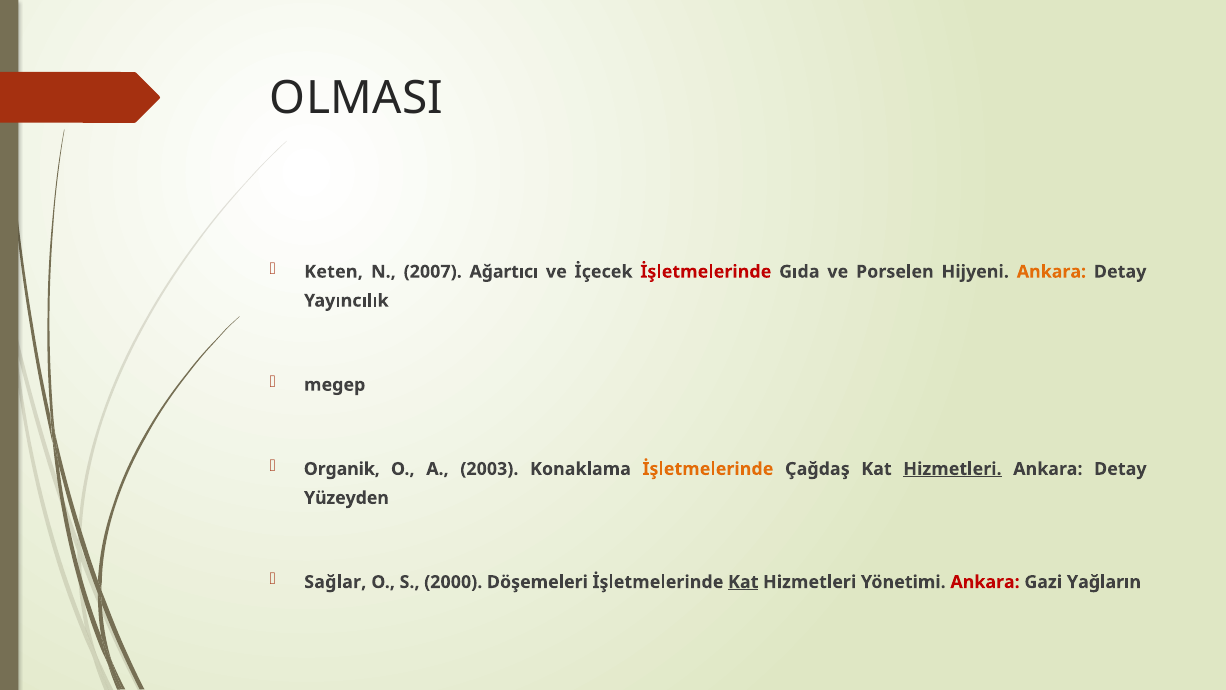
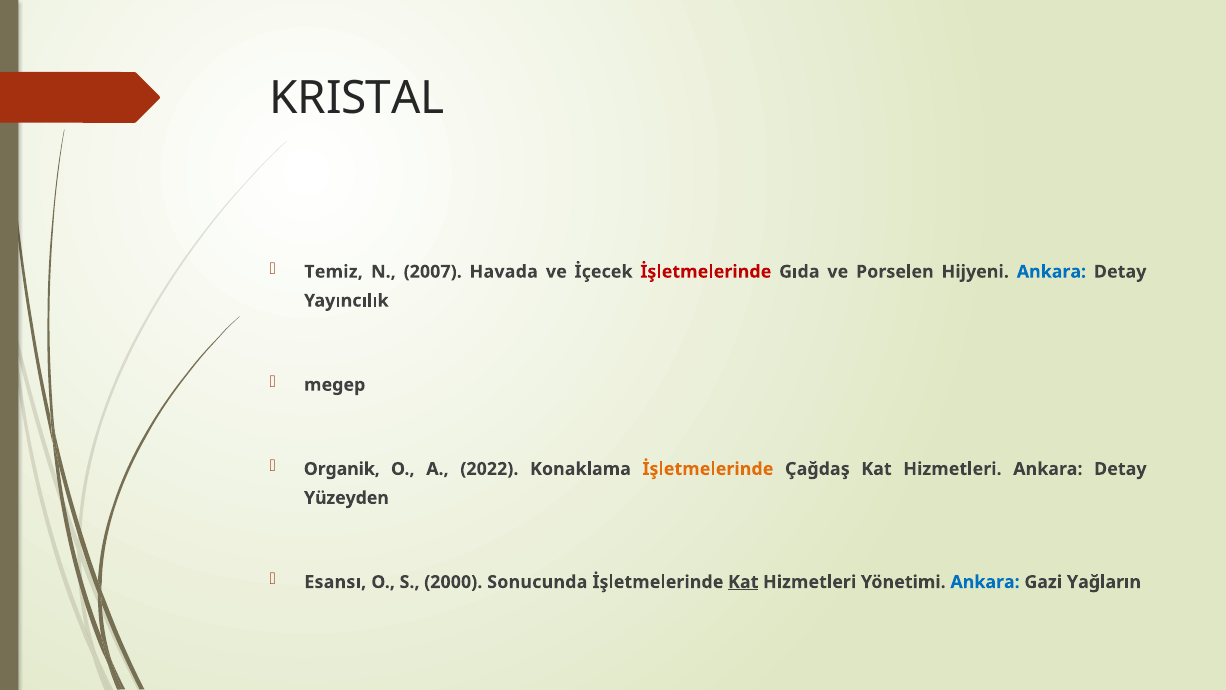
OLMASI: OLMASI -> KRISTAL
Keten: Keten -> Temiz
Ağartıcı: Ağartıcı -> Havada
Ankara at (1051, 272) colour: orange -> blue
2003: 2003 -> 2022
Hizmetleri at (952, 469) underline: present -> none
Sağlar: Sağlar -> Esansı
Döşemeleri: Döşemeleri -> Sonucunda
Ankara at (985, 582) colour: red -> blue
